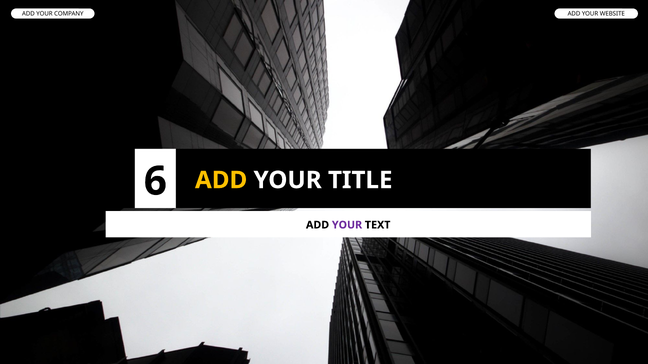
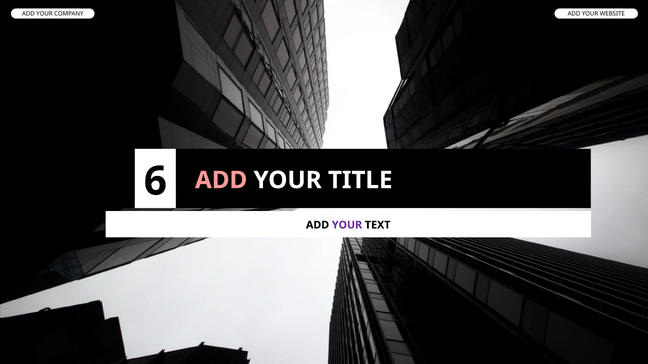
ADD at (221, 180) colour: yellow -> pink
